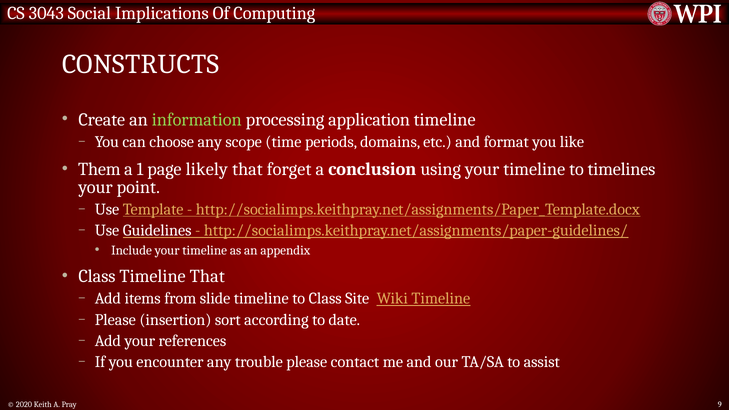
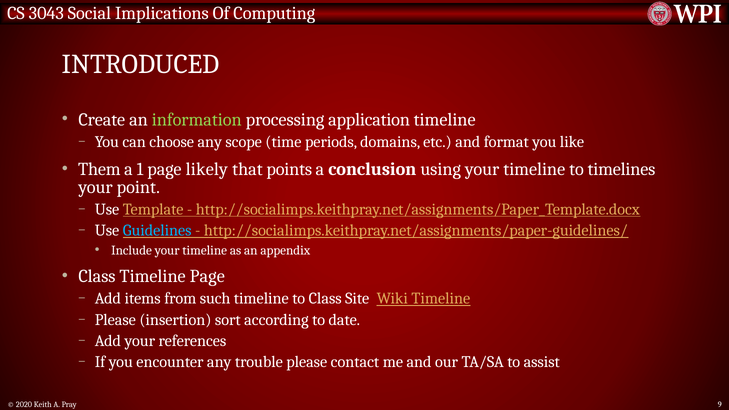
CONSTRUCTS: CONSTRUCTS -> INTRODUCED
forget: forget -> points
Guidelines colour: white -> light blue
Timeline That: That -> Page
slide: slide -> such
